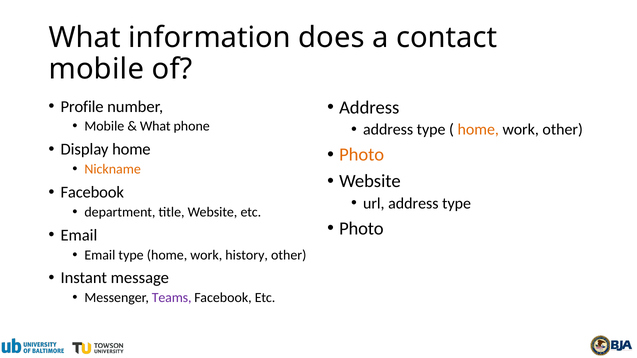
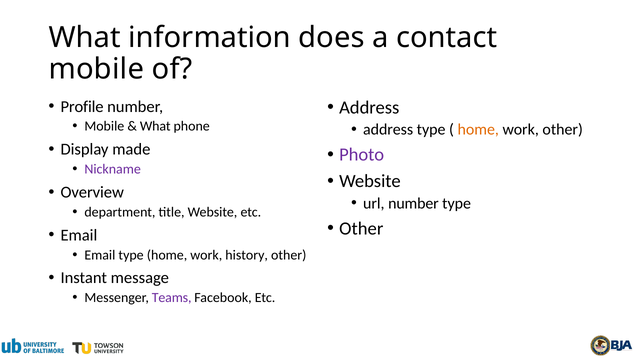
Display home: home -> made
Photo at (362, 155) colour: orange -> purple
Nickname colour: orange -> purple
Facebook at (92, 192): Facebook -> Overview
url address: address -> number
Photo at (361, 229): Photo -> Other
